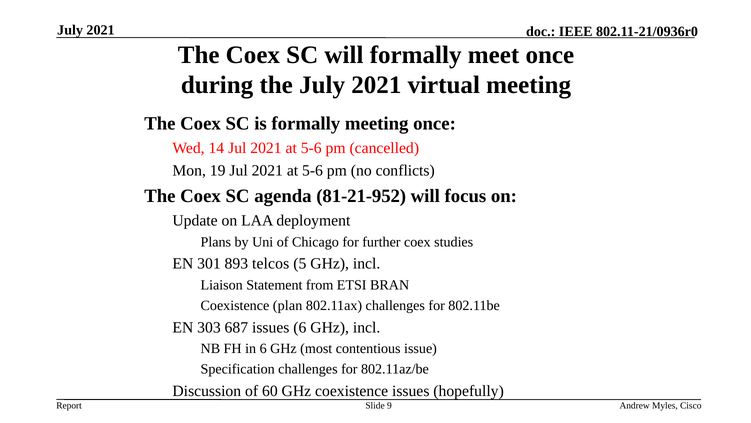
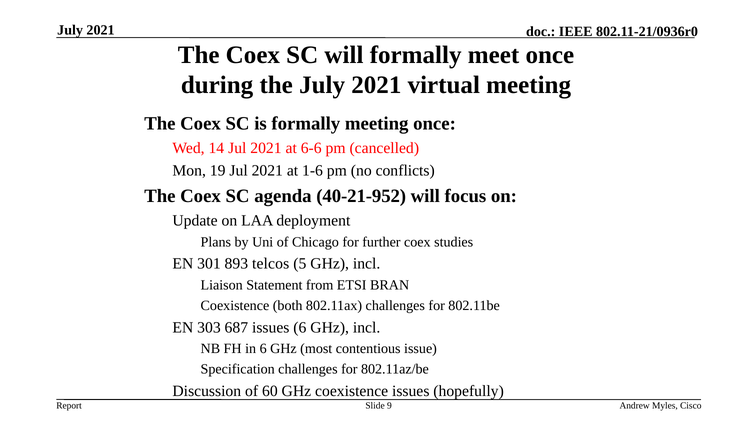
5-6 at (311, 148): 5-6 -> 6-6
5-6 at (313, 170): 5-6 -> 1-6
81-21-952: 81-21-952 -> 40-21-952
plan: plan -> both
